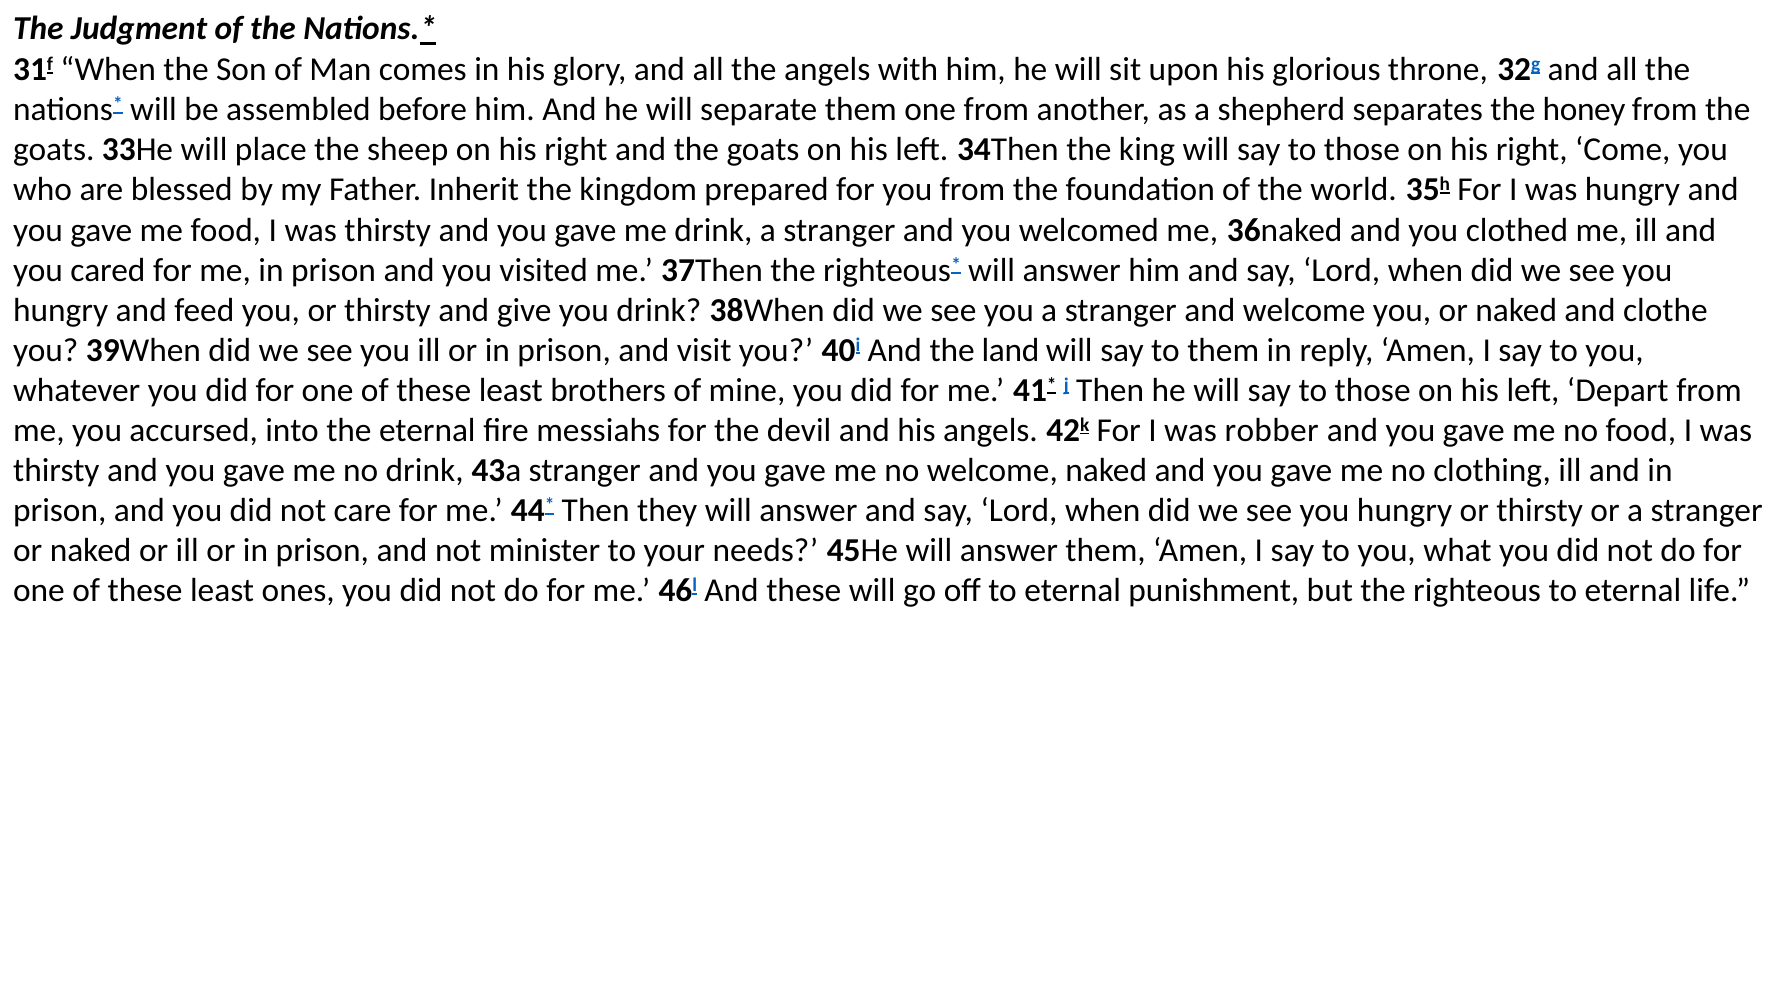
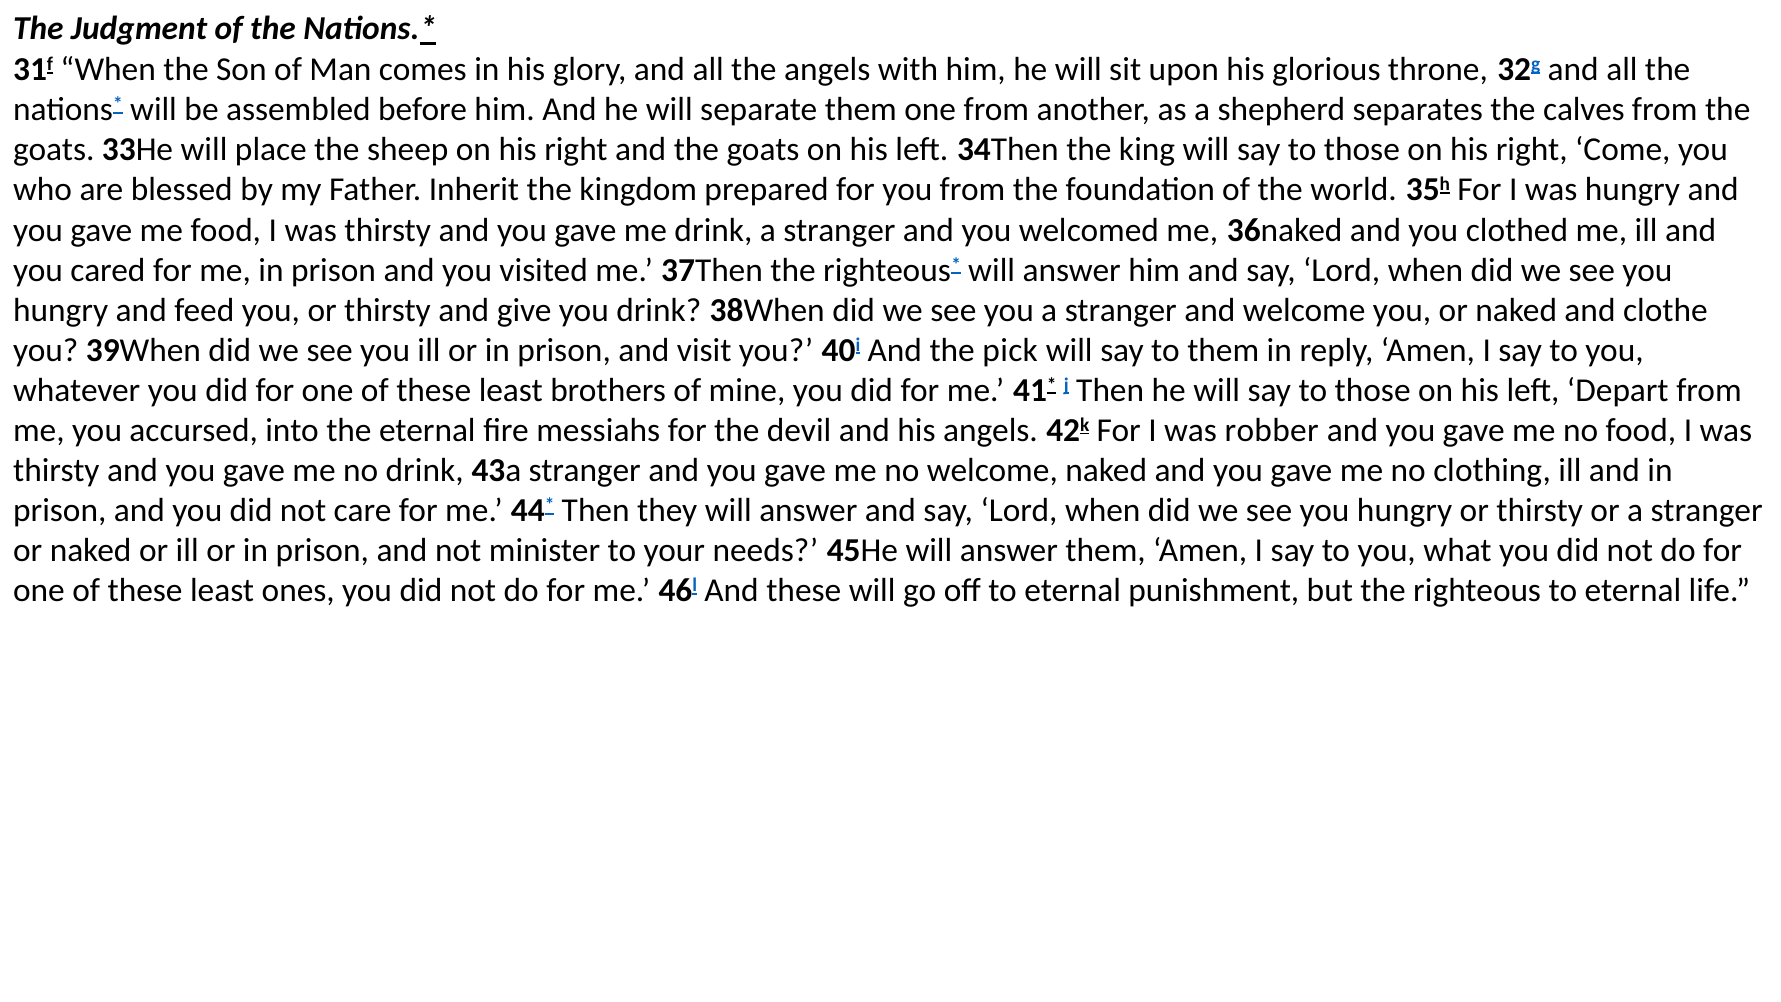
honey: honey -> calves
land: land -> pick
